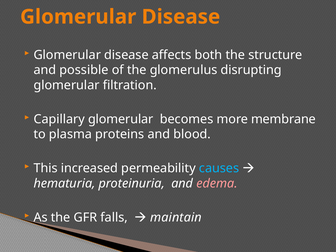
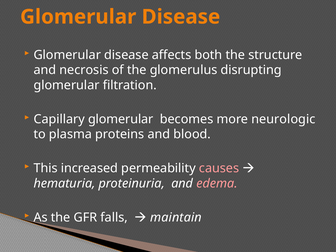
possible: possible -> necrosis
membrane: membrane -> neurologic
causes colour: light blue -> pink
